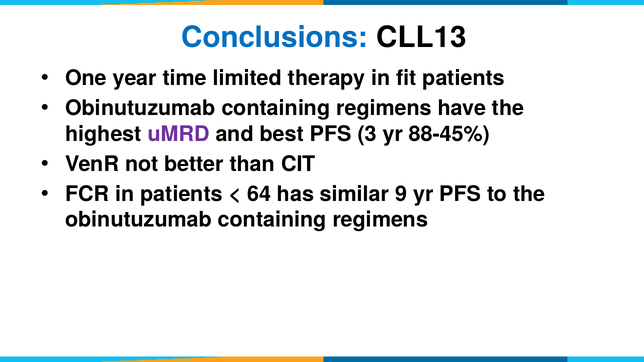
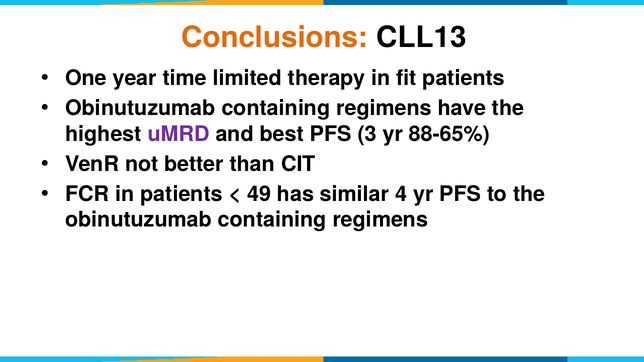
Conclusions colour: blue -> orange
88-45%: 88-45% -> 88-65%
64: 64 -> 49
9: 9 -> 4
